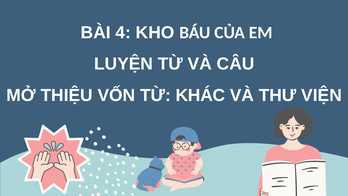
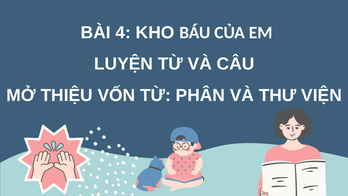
KHÁC: KHÁC -> PHÂN
